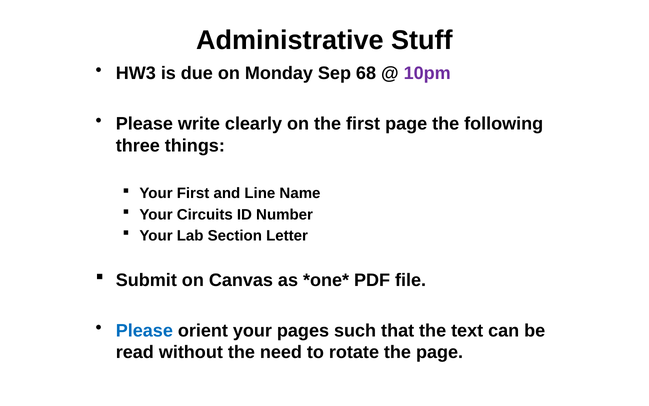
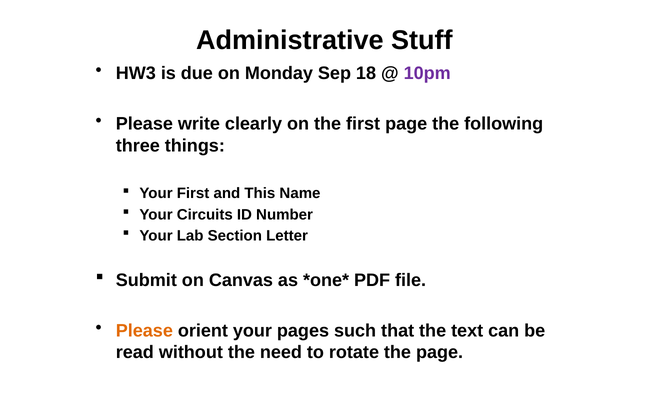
68: 68 -> 18
Line: Line -> This
Please at (144, 331) colour: blue -> orange
